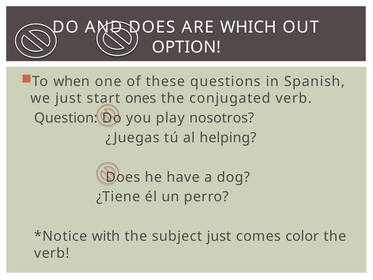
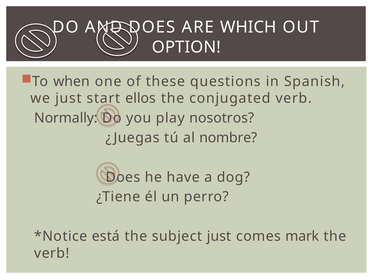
ones: ones -> ellos
Question: Question -> Normally
helping: helping -> nombre
with: with -> está
color: color -> mark
